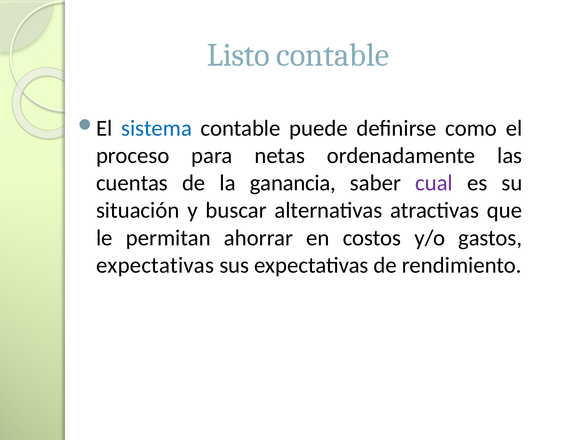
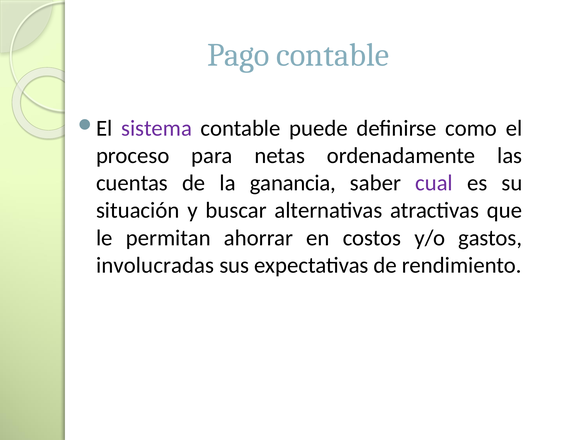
Listo: Listo -> Pago
sistema colour: blue -> purple
expectativas at (155, 265): expectativas -> involucradas
